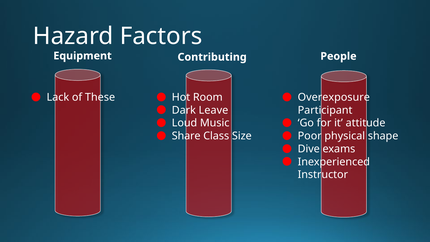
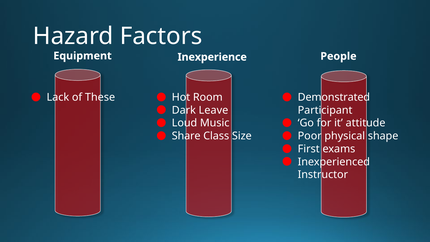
Contributing: Contributing -> Inexperience
Overexposure: Overexposure -> Demonstrated
Dive: Dive -> First
